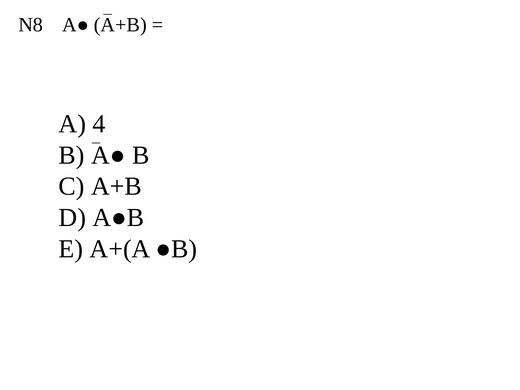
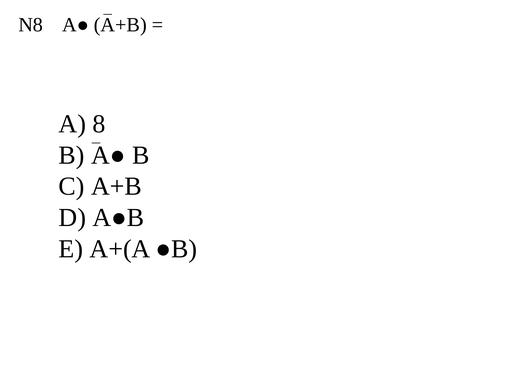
4: 4 -> 8
